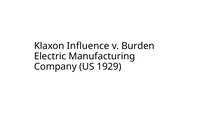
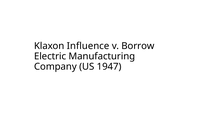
Burden: Burden -> Borrow
1929: 1929 -> 1947
